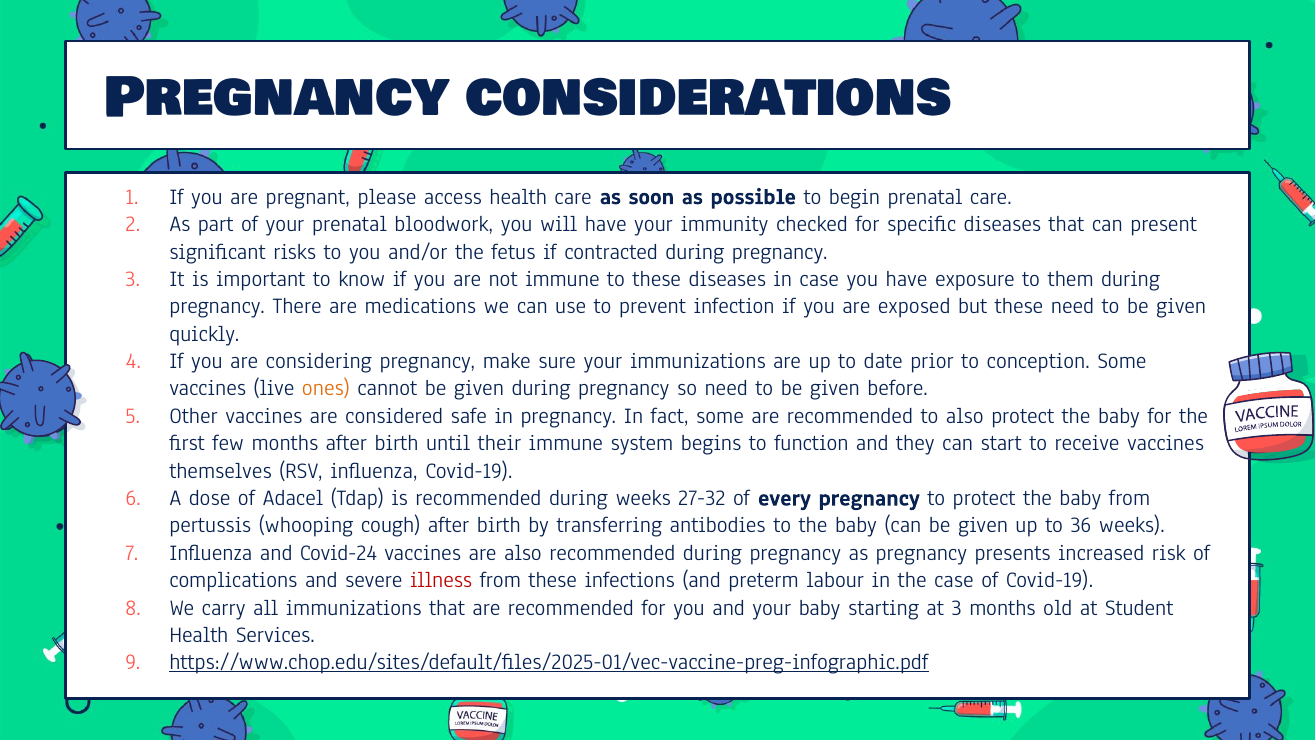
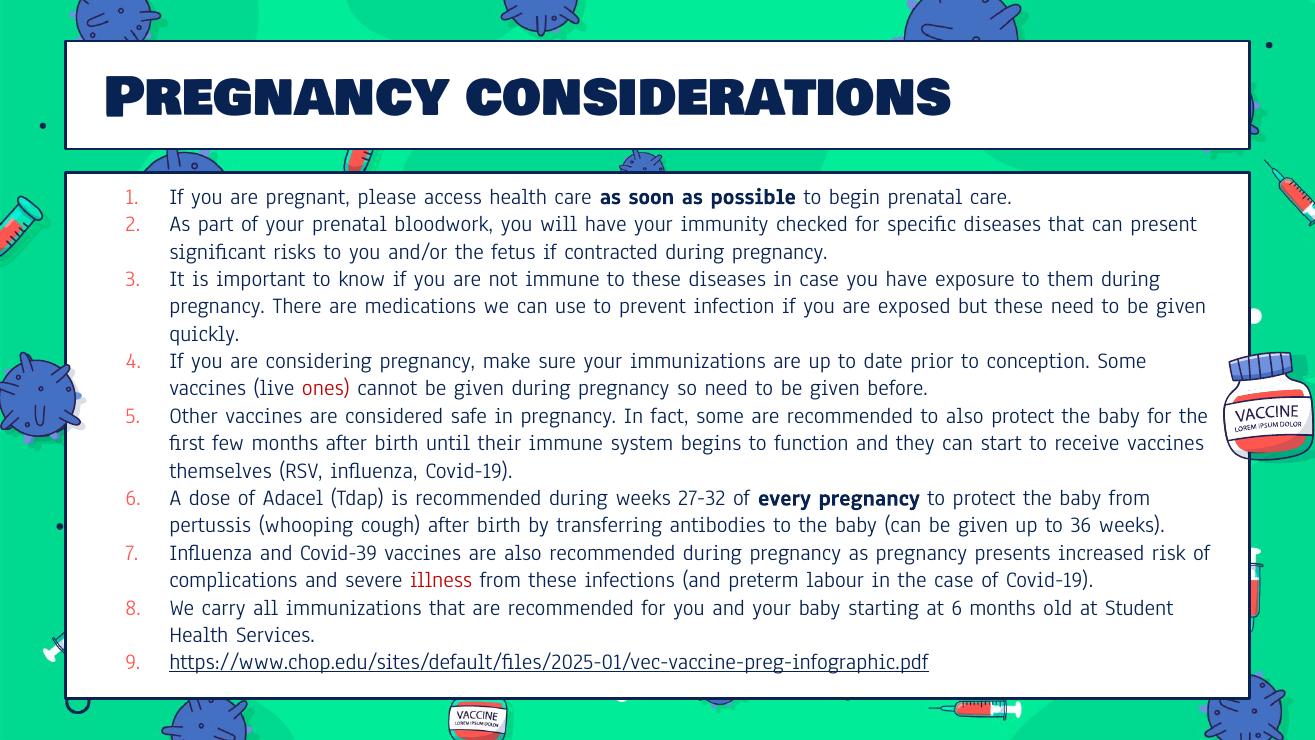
ones colour: orange -> red
Covid-24: Covid-24 -> Covid-39
at 3: 3 -> 6
